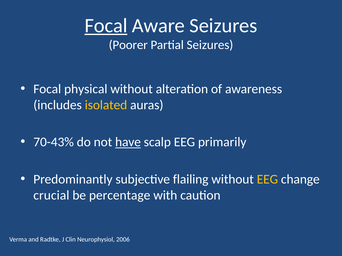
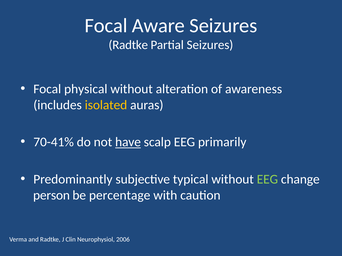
Focal at (106, 26) underline: present -> none
Poorer at (128, 45): Poorer -> Radtke
70-43%: 70-43% -> 70-41%
flailing: flailing -> typical
EEG at (267, 180) colour: yellow -> light green
crucial: crucial -> person
